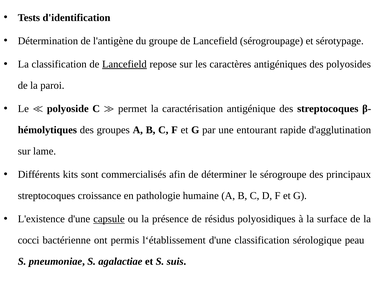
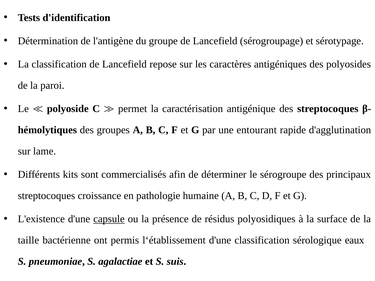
Lancefield at (124, 64) underline: present -> none
cocci: cocci -> taille
peau: peau -> eaux
